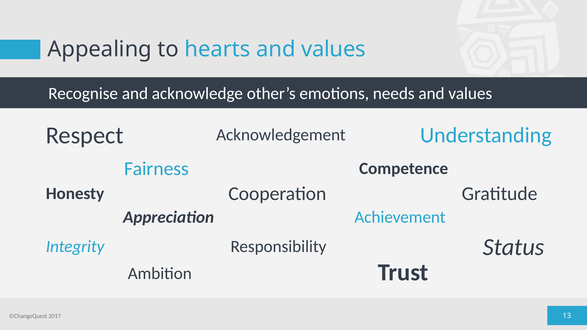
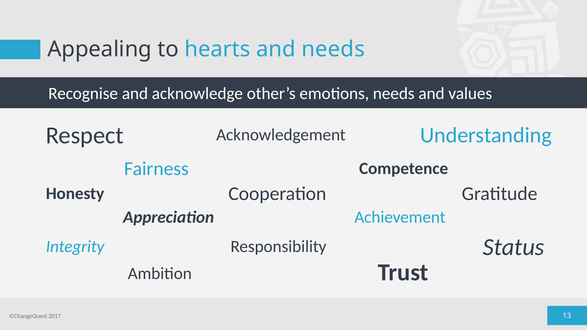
hearts and values: values -> needs
